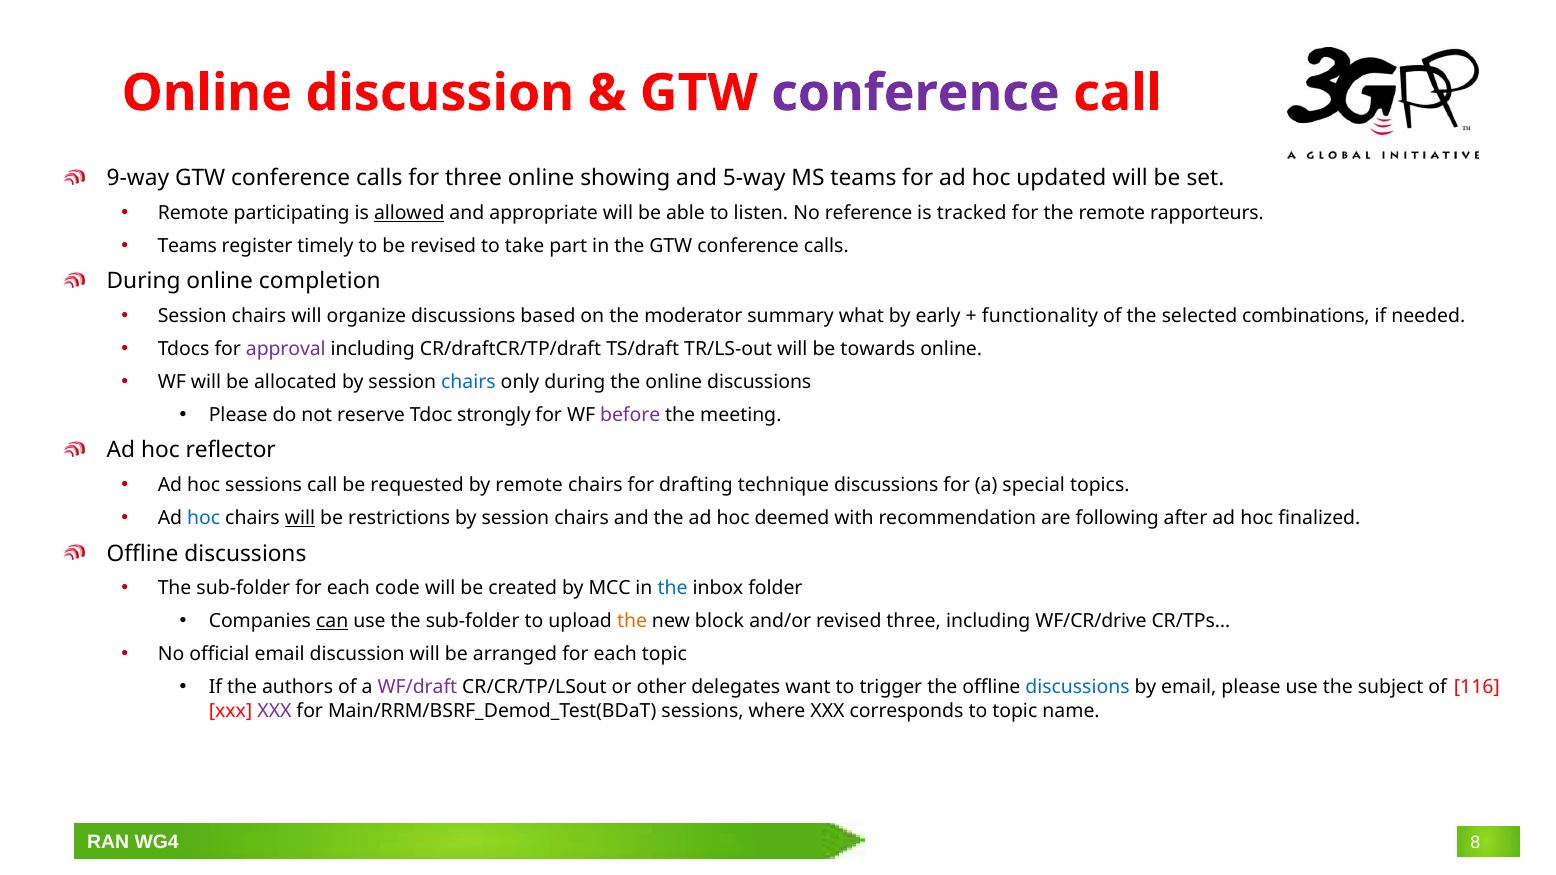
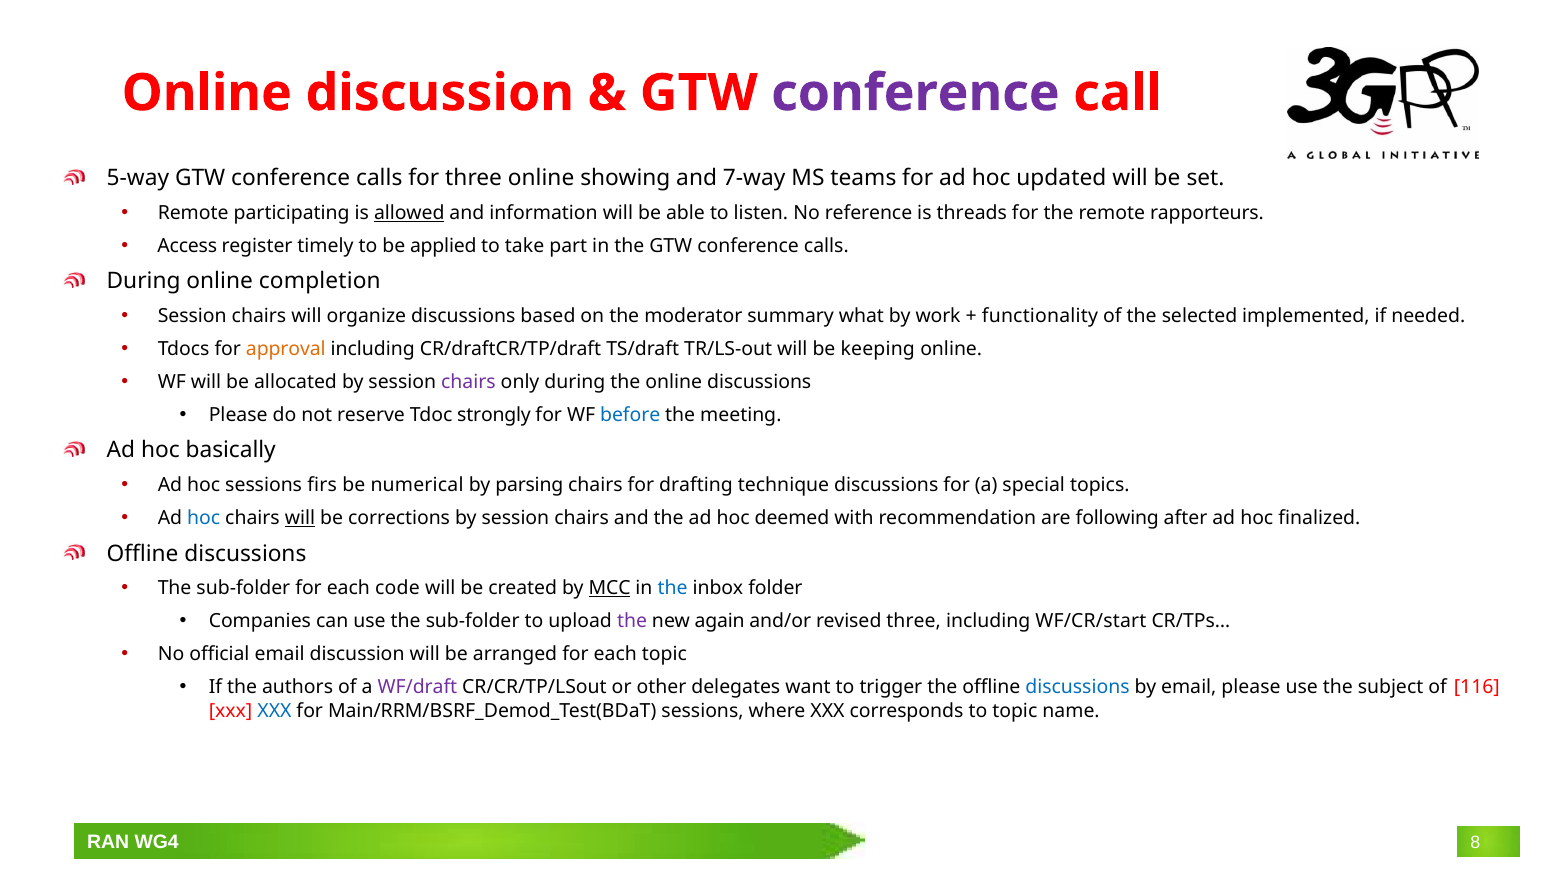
9-way: 9-way -> 5-way
5-way: 5-way -> 7-way
appropriate: appropriate -> information
tracked: tracked -> threads
Teams at (187, 246): Teams -> Access
be revised: revised -> applied
early: early -> work
combinations: combinations -> implemented
approval colour: purple -> orange
towards: towards -> keeping
chairs at (468, 382) colour: blue -> purple
before colour: purple -> blue
reflector: reflector -> basically
sessions call: call -> firs
requested: requested -> numerical
by remote: remote -> parsing
restrictions: restrictions -> corrections
MCC underline: none -> present
can underline: present -> none
the at (632, 622) colour: orange -> purple
block: block -> again
WF/CR/drive: WF/CR/drive -> WF/CR/start
XXX at (274, 711) colour: purple -> blue
